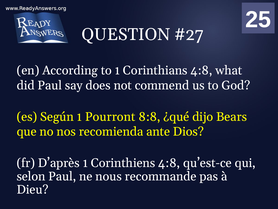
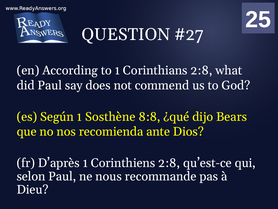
Corinthians 4:8: 4:8 -> 2:8
Pourront: Pourront -> Sosthène
Corinthiens 4:8: 4:8 -> 2:8
